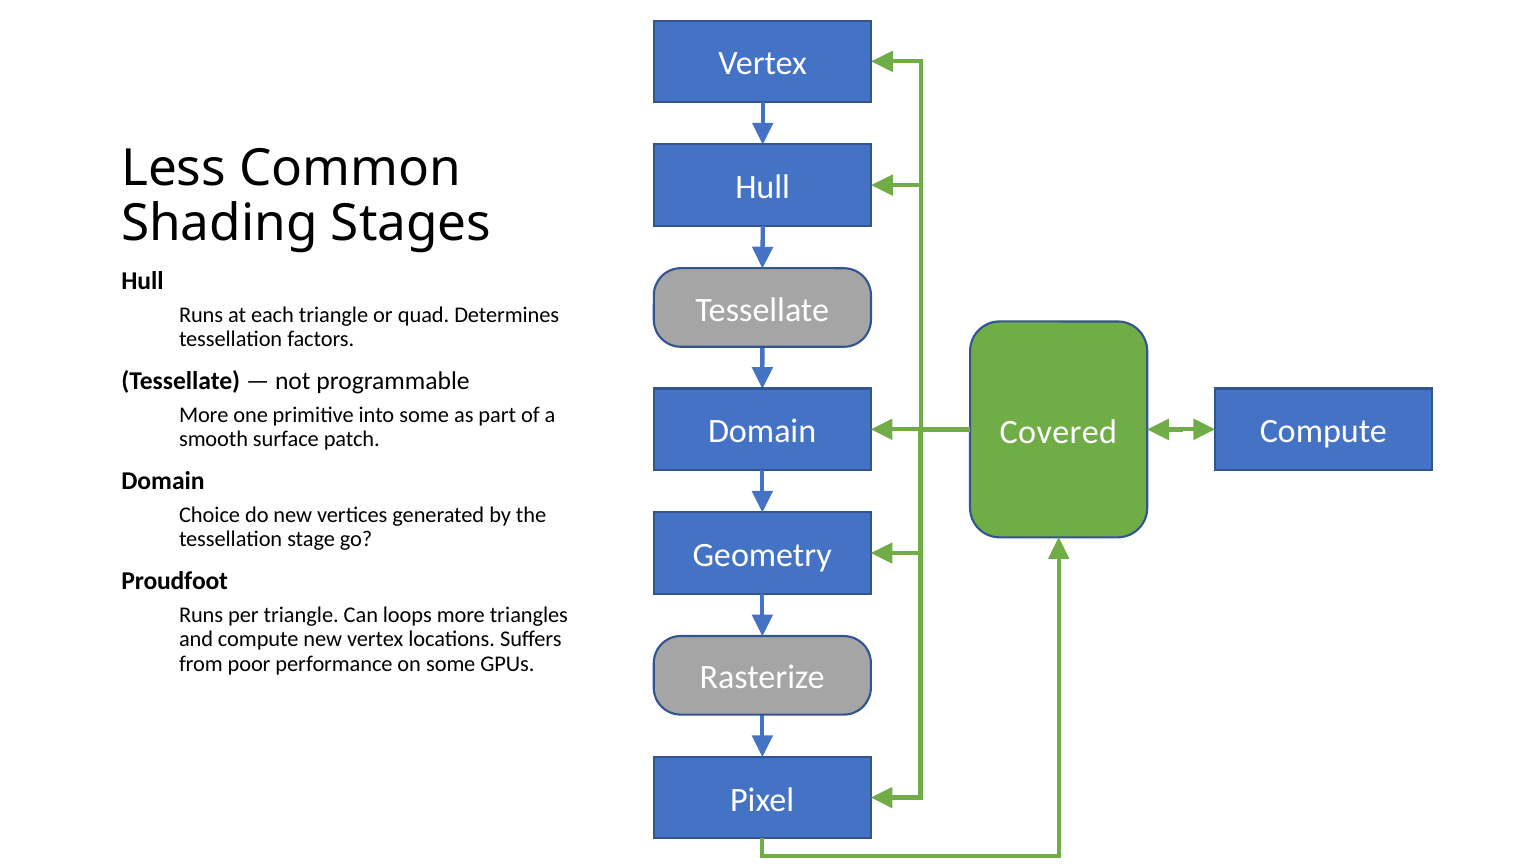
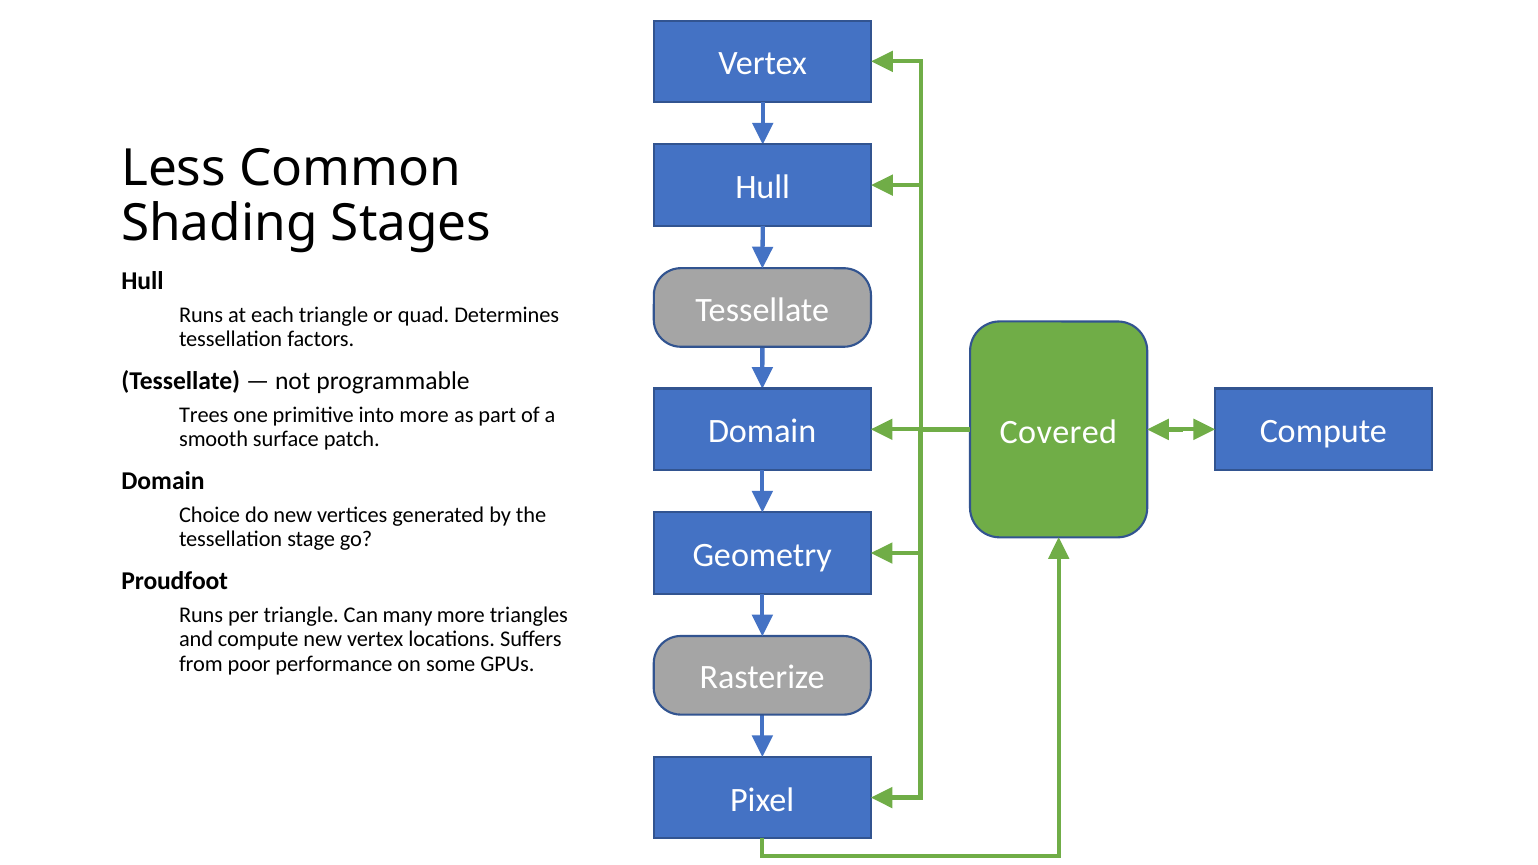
More at (204, 415): More -> Trees
into some: some -> more
loops: loops -> many
